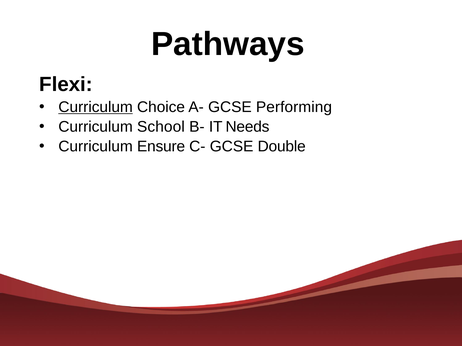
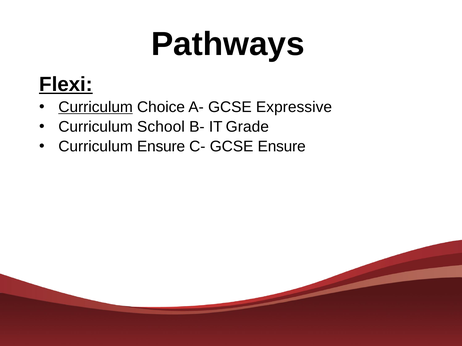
Flexi underline: none -> present
Performing: Performing -> Expressive
Needs: Needs -> Grade
GCSE Double: Double -> Ensure
